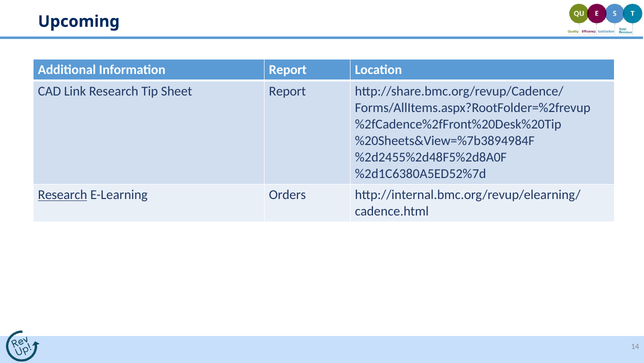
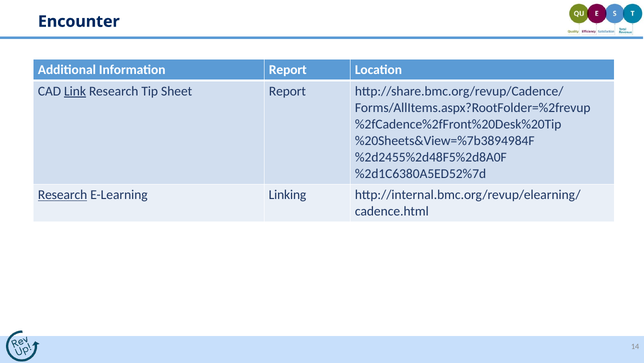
Upcoming: Upcoming -> Encounter
Link underline: none -> present
Orders: Orders -> Linking
